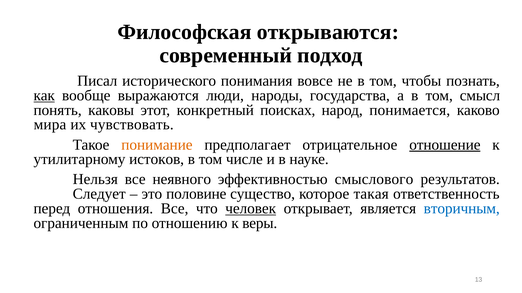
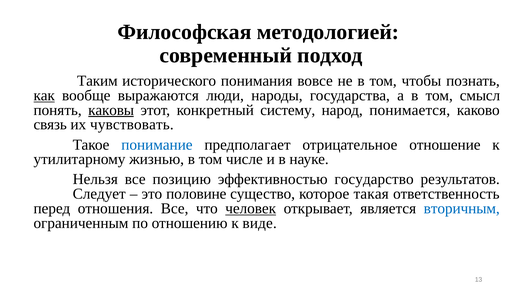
открываются: открываются -> методологией
Писал: Писал -> Таким
каковы underline: none -> present
поисках: поисках -> систему
мира: мира -> связь
понимание colour: orange -> blue
отношение underline: present -> none
истоков: истоков -> жизнью
неявного: неявного -> позицию
смыслового: смыслового -> государство
веры: веры -> виде
